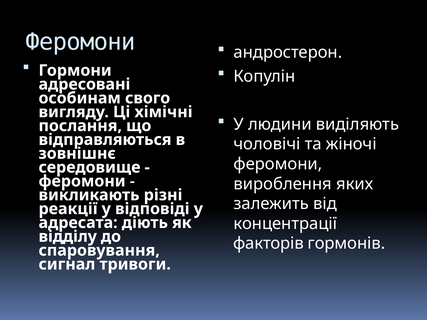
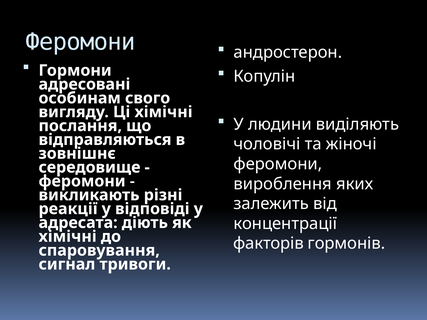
відділу at (68, 237): відділу -> хімічні
